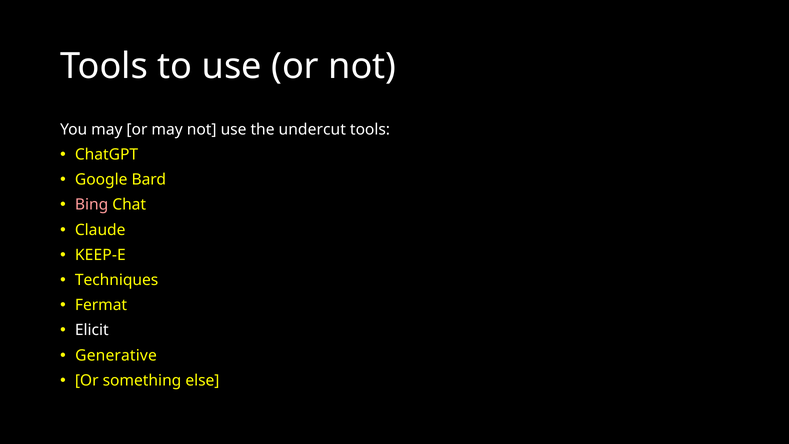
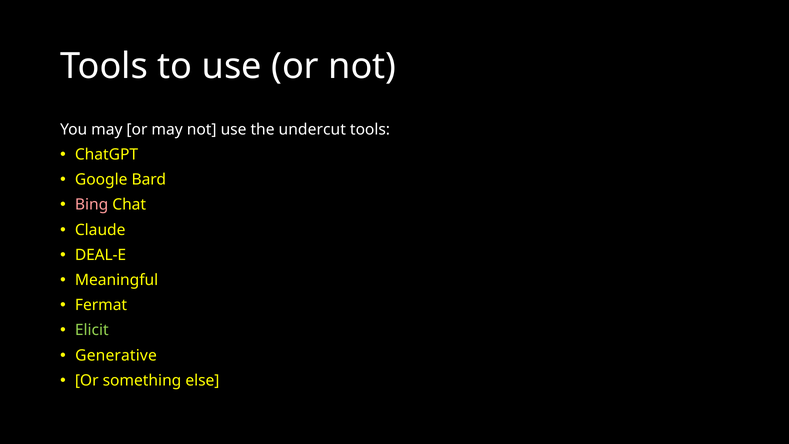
KEEP-E: KEEP-E -> DEAL-E
Techniques: Techniques -> Meaningful
Elicit colour: white -> light green
